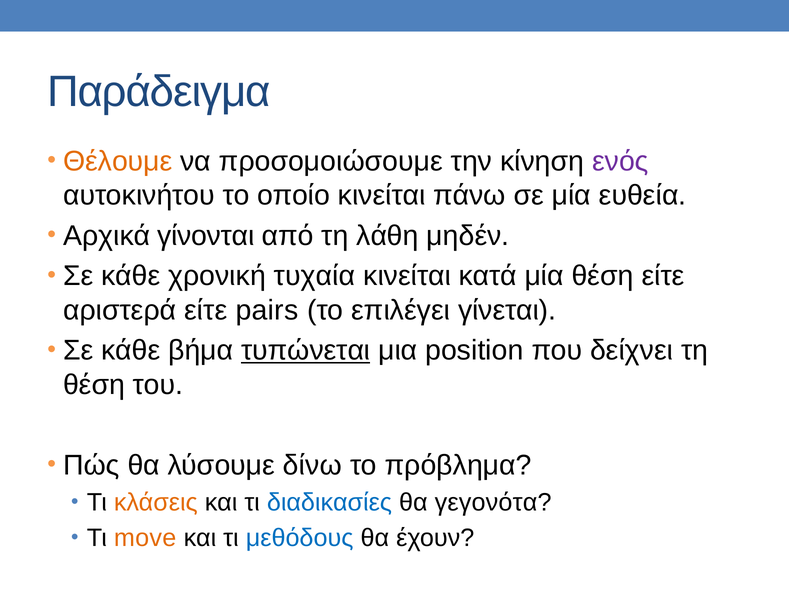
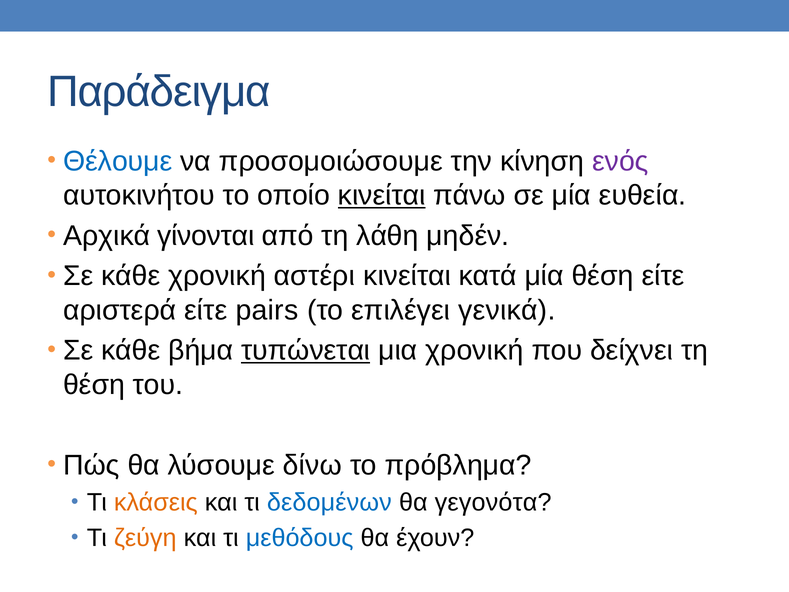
Θέλουμε colour: orange -> blue
κινείται at (382, 195) underline: none -> present
τυχαία: τυχαία -> αστέρι
γίνεται: γίνεται -> γενικά
μια position: position -> χρονική
διαδικασίες: διαδικασίες -> δεδομένων
move: move -> ζεύγη
